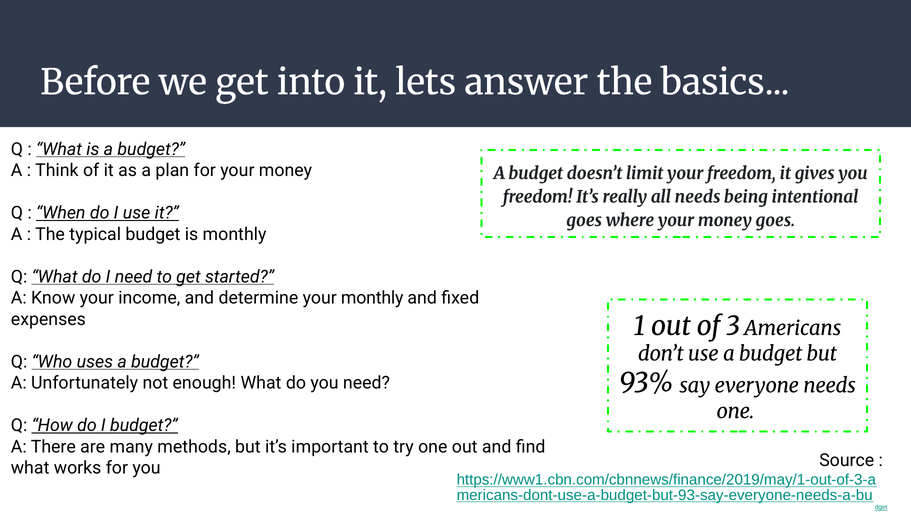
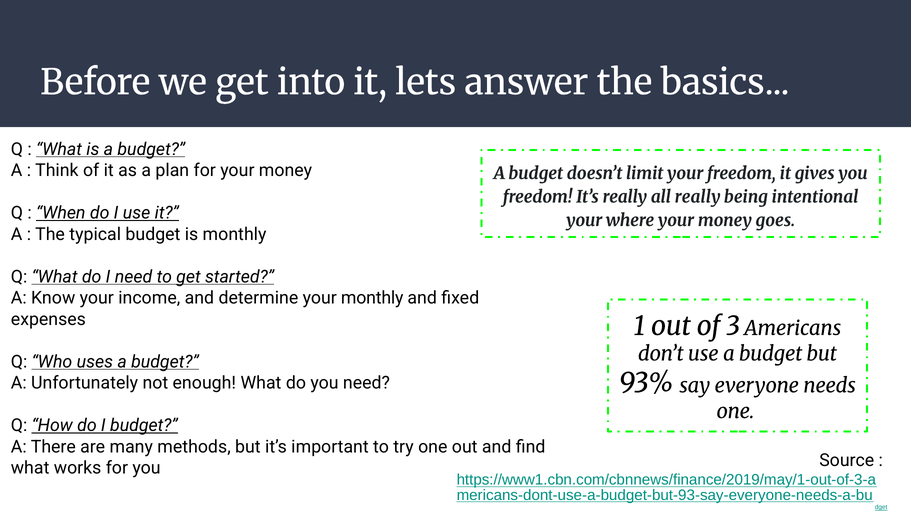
all needs: needs -> really
goes at (584, 221): goes -> your
